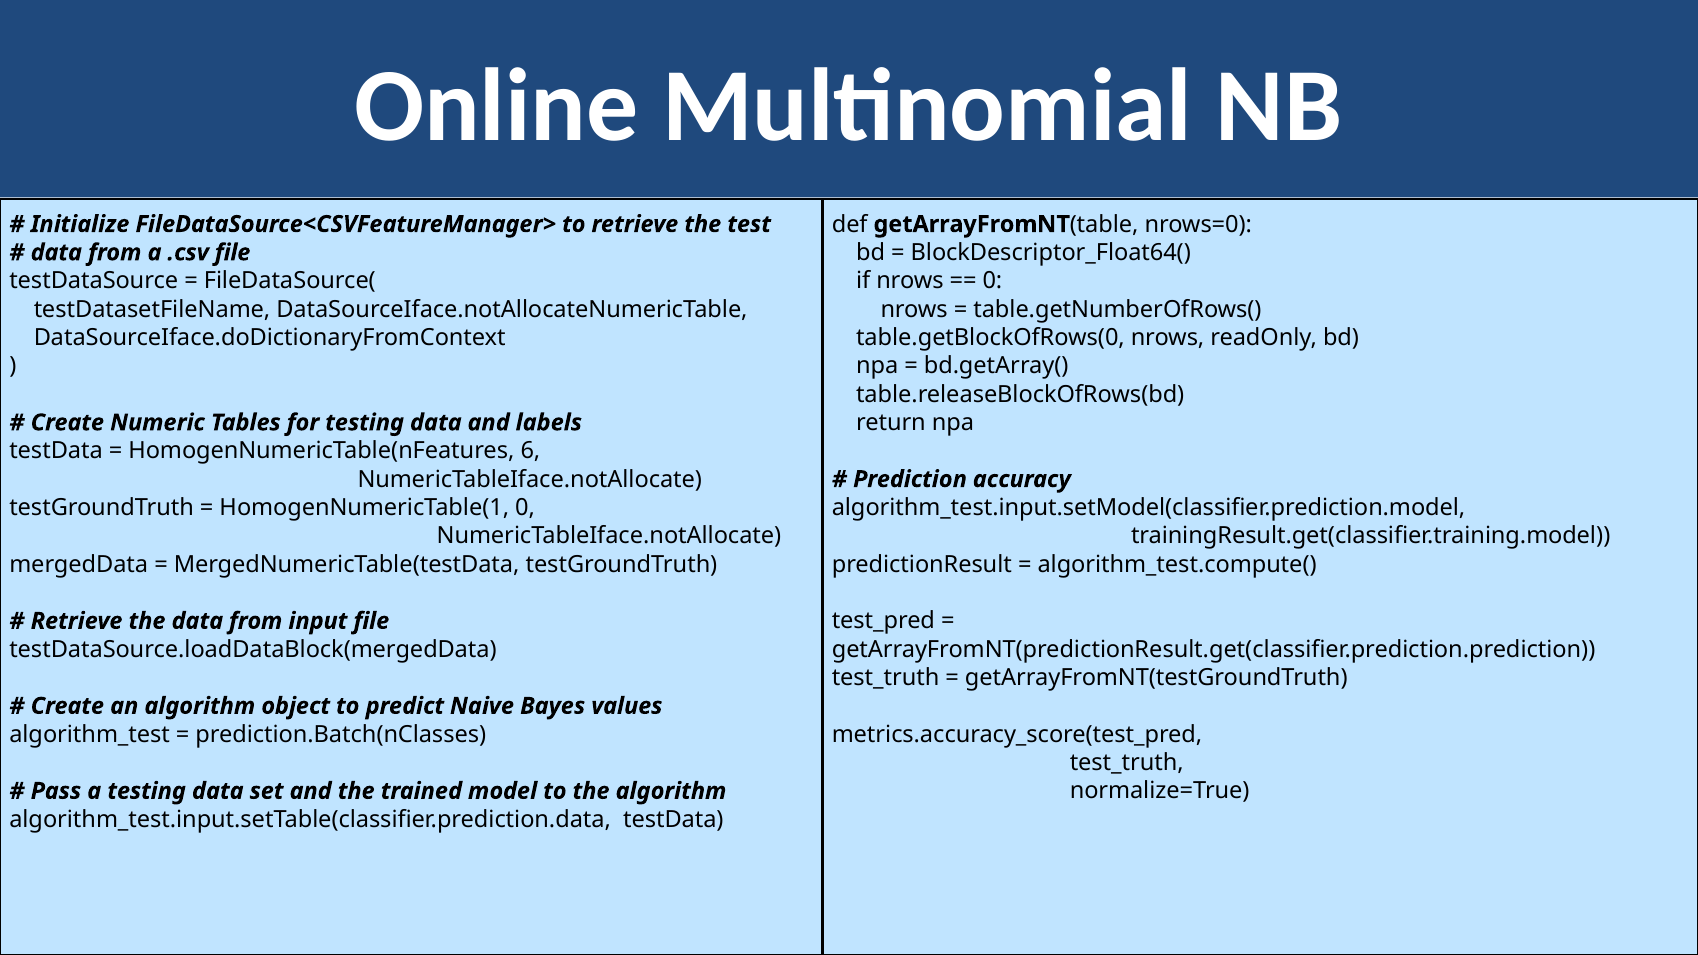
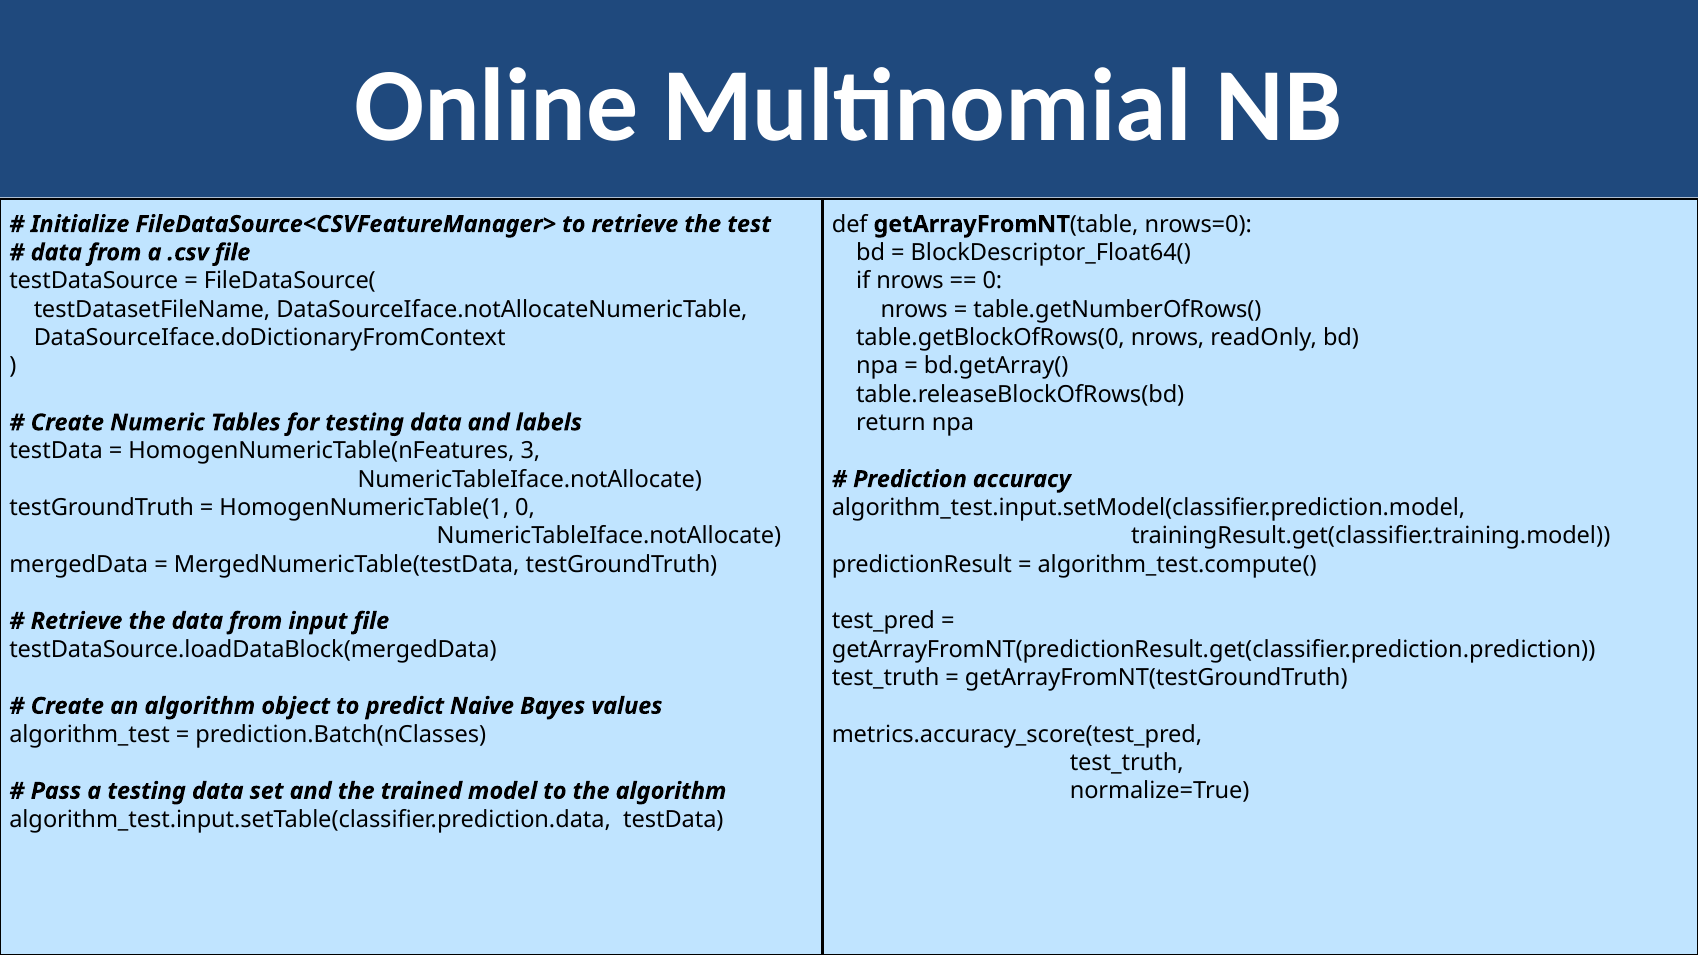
6: 6 -> 3
